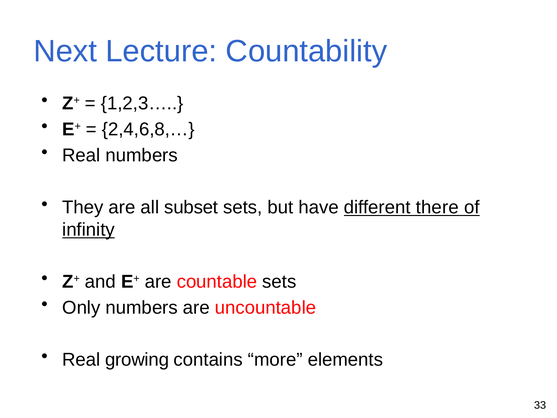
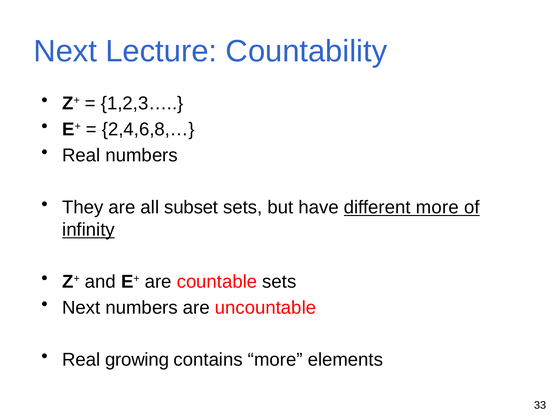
different there: there -> more
Only at (81, 307): Only -> Next
